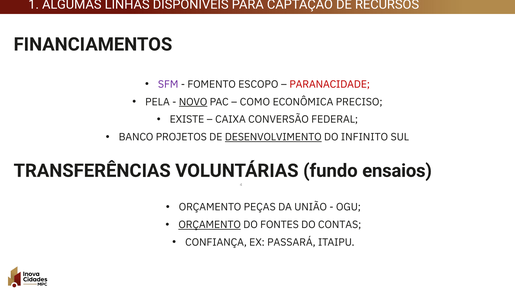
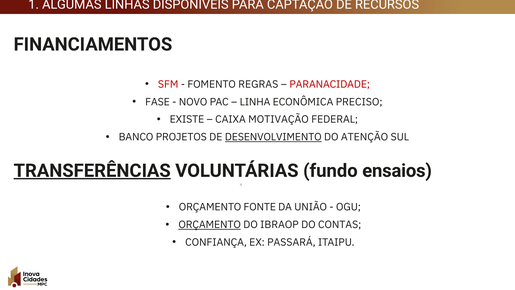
SFM colour: purple -> red
ESCOPO: ESCOPO -> REGRAS
PELA: PELA -> FASE
NOVO underline: present -> none
COMO: COMO -> LINHA
CONVERSÃO: CONVERSÃO -> MOTIVAÇÃO
INFINITO: INFINITO -> ATENÇÃO
TRANSFERÊNCIAS underline: none -> present
PEÇAS: PEÇAS -> FONTE
FONTES: FONTES -> IBRAOP
